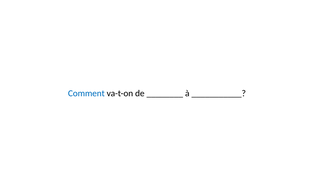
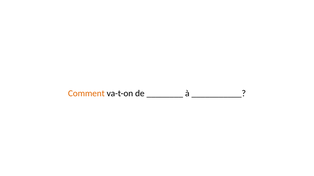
Comment colour: blue -> orange
